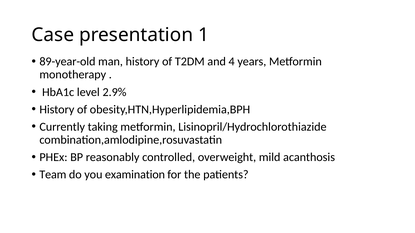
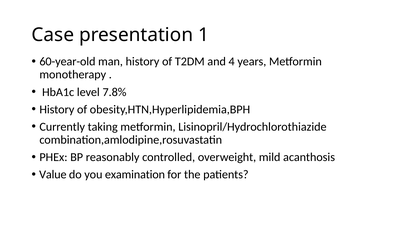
89-year-old: 89-year-old -> 60-year-old
2.9%: 2.9% -> 7.8%
Team: Team -> Value
